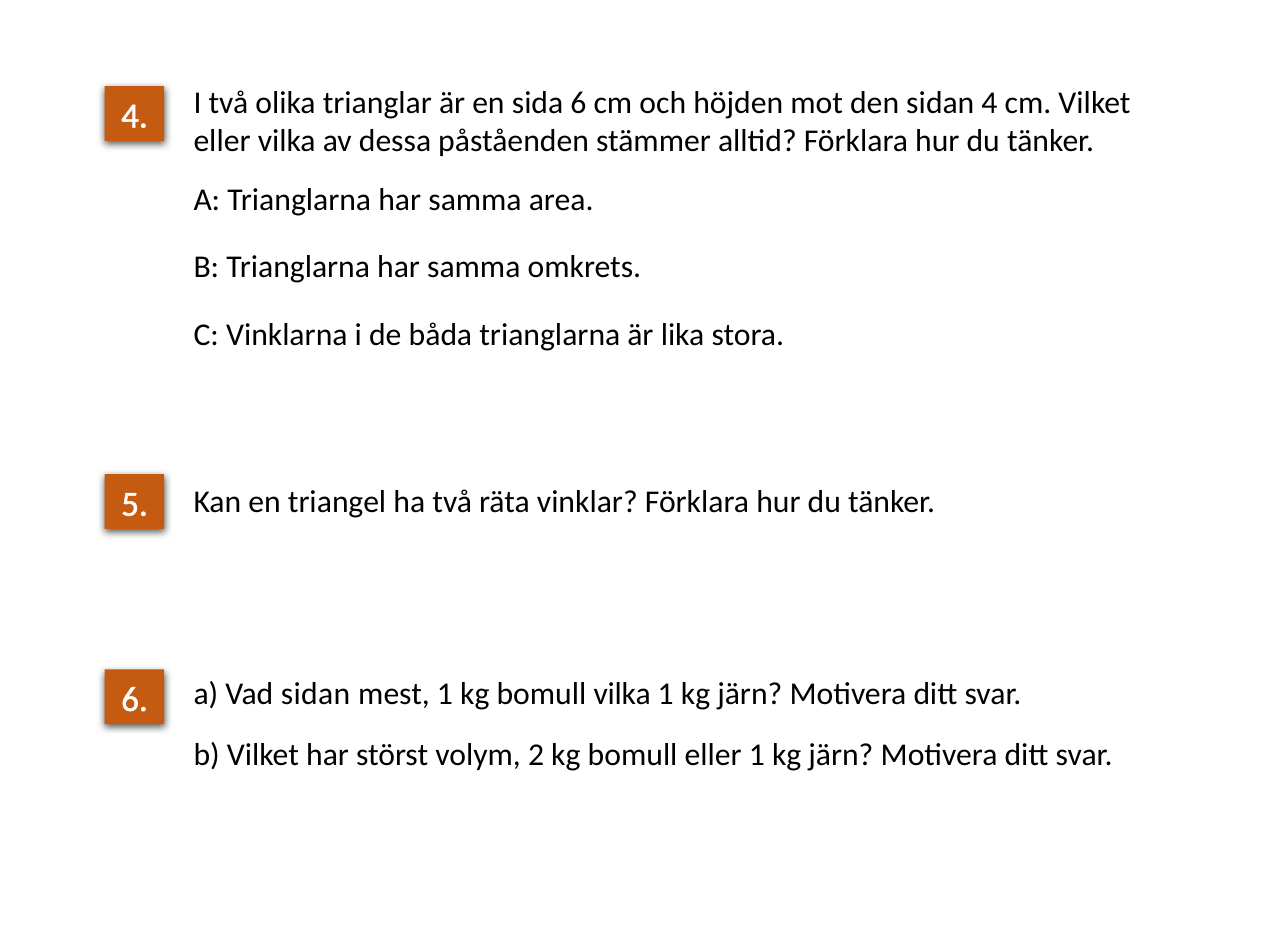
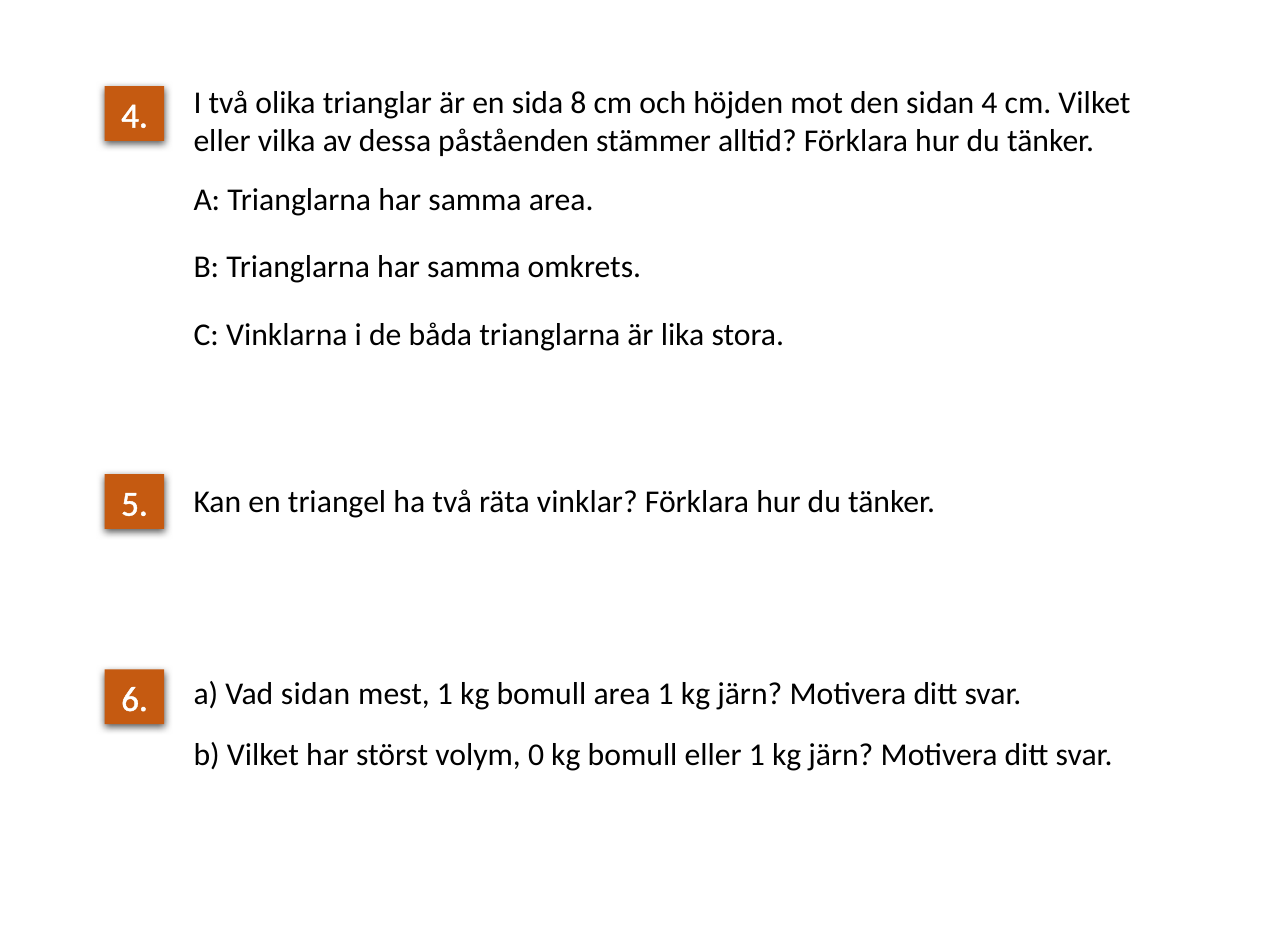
sida 6: 6 -> 8
bomull vilka: vilka -> area
2: 2 -> 0
